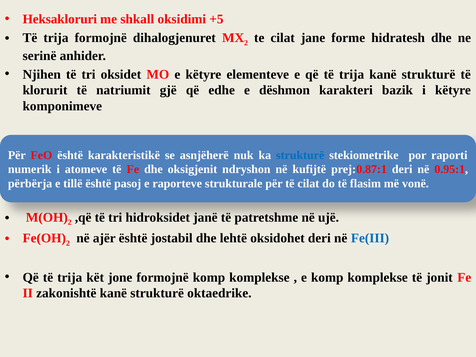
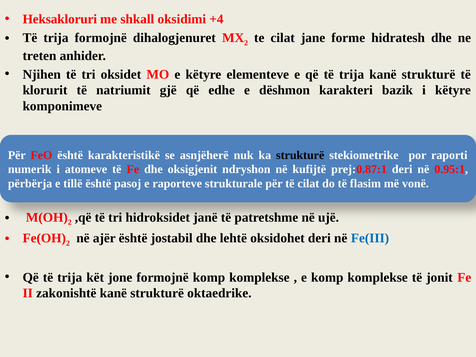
+5: +5 -> +4
serinë: serinë -> treten
strukturë at (300, 155) colour: blue -> black
